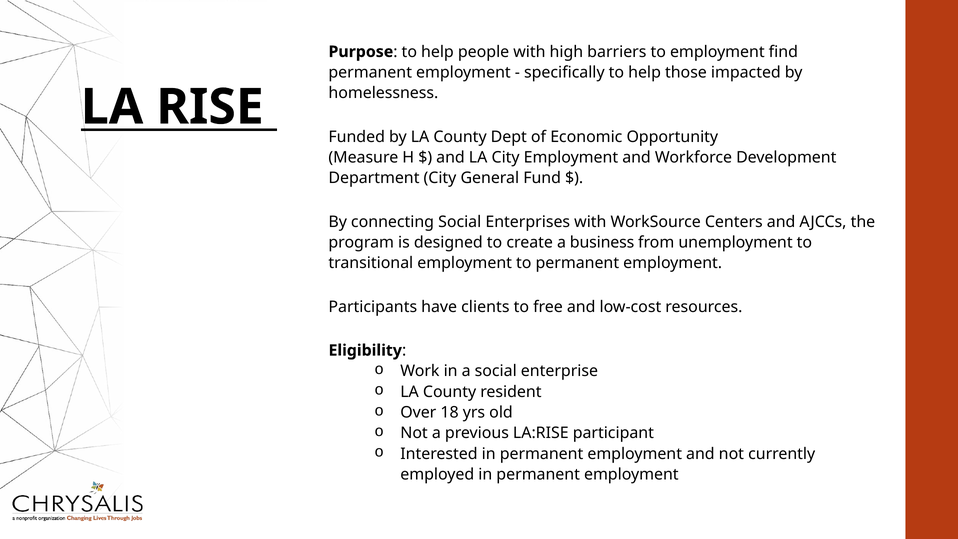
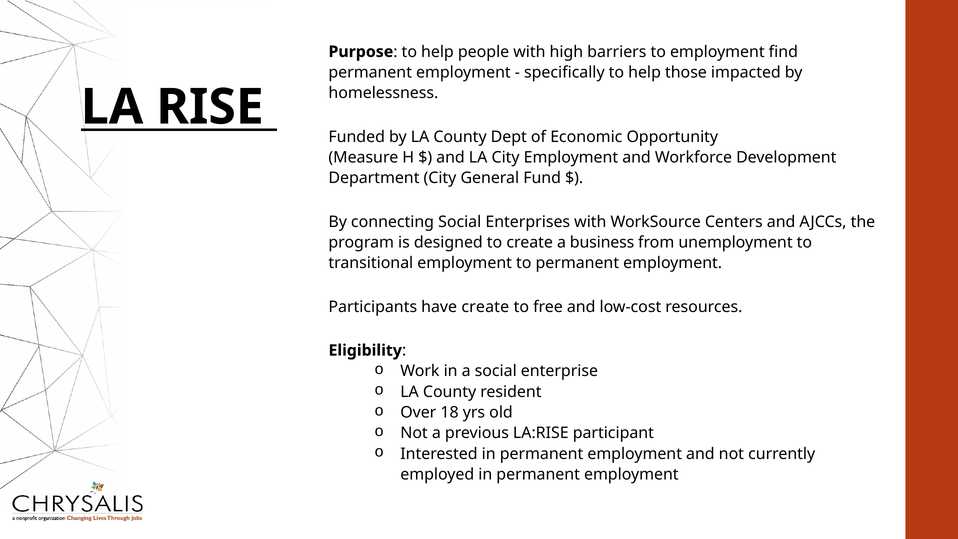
have clients: clients -> create
